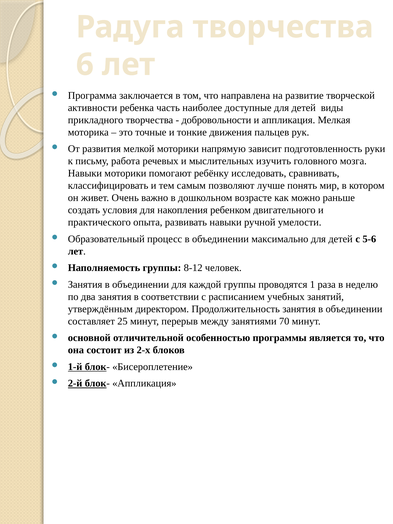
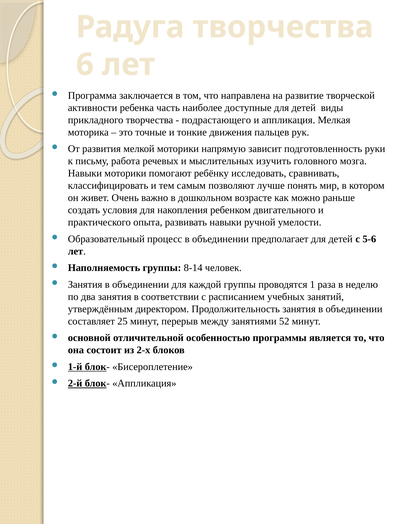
добровольности: добровольности -> подрастающего
максимально: максимально -> предполагает
8-12: 8-12 -> 8-14
70: 70 -> 52
